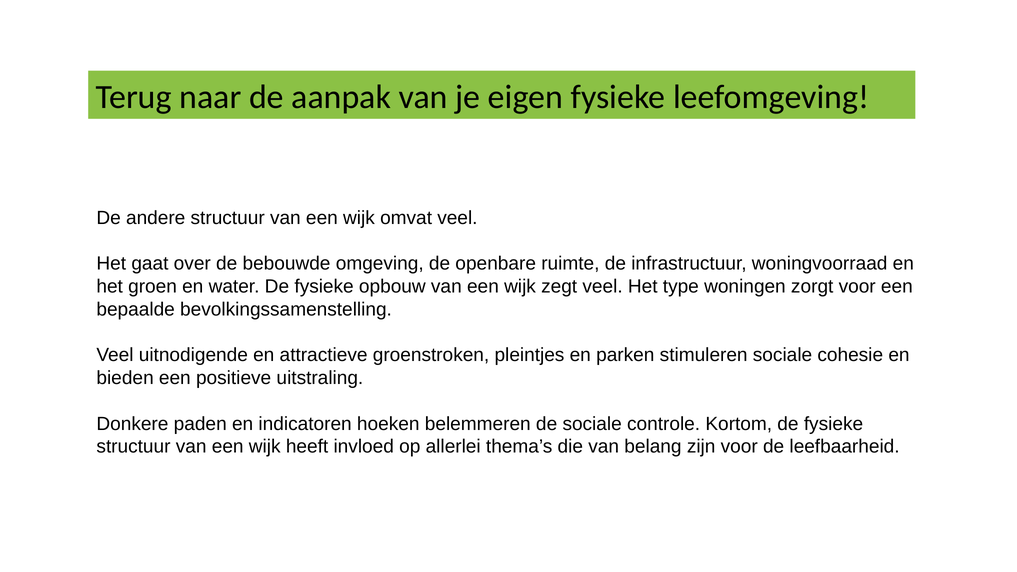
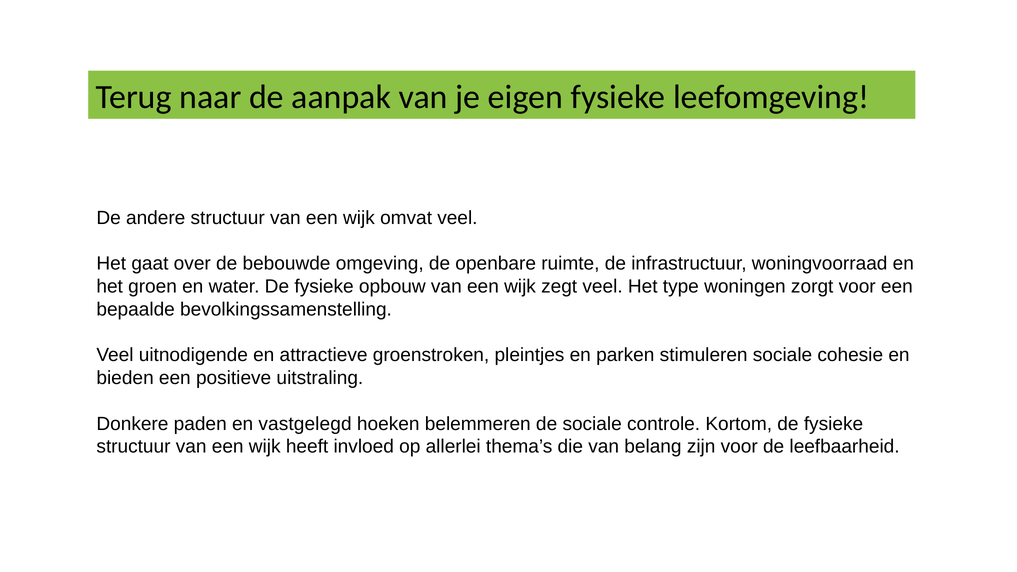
indicatoren: indicatoren -> vastgelegd
